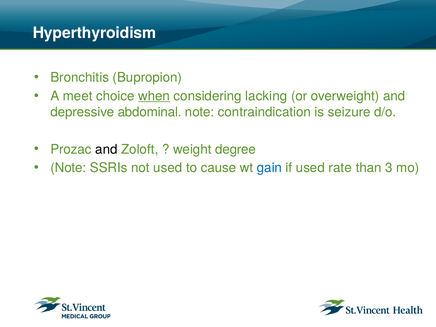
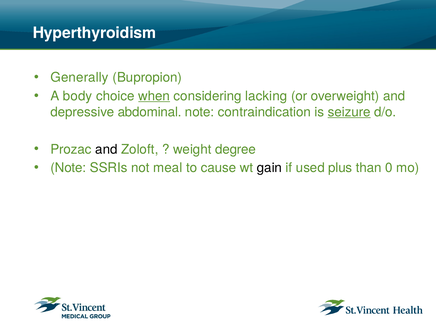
Bronchitis: Bronchitis -> Generally
meet: meet -> body
seizure underline: none -> present
not used: used -> meal
gain colour: blue -> black
rate: rate -> plus
3: 3 -> 0
